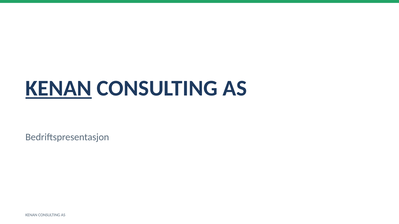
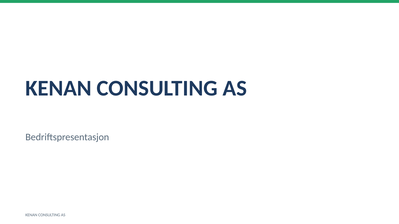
KENAN at (59, 88) underline: present -> none
